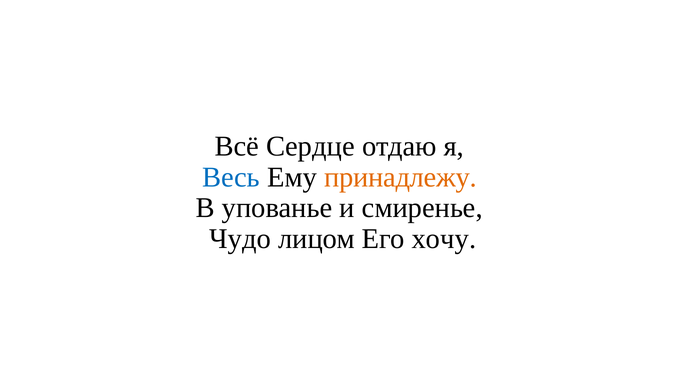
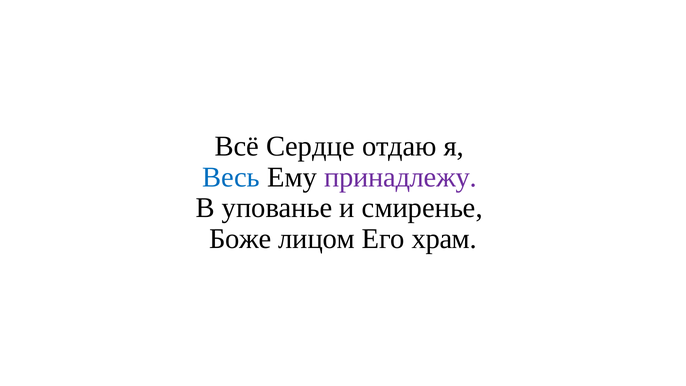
принадлежу colour: orange -> purple
Чудо: Чудо -> Боже
хочу: хочу -> храм
